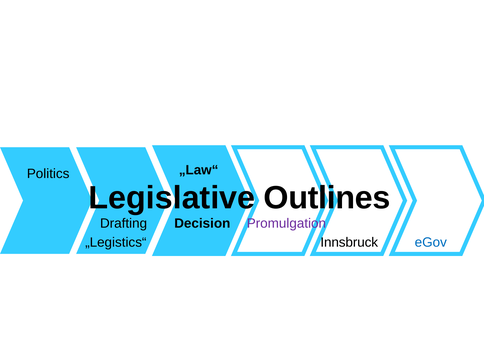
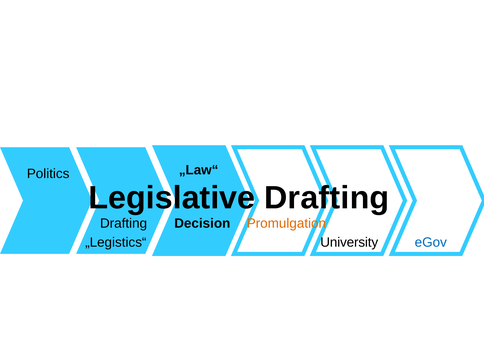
Legislative Outlines: Outlines -> Drafting
Promulgation colour: purple -> orange
Innsbruck: Innsbruck -> University
